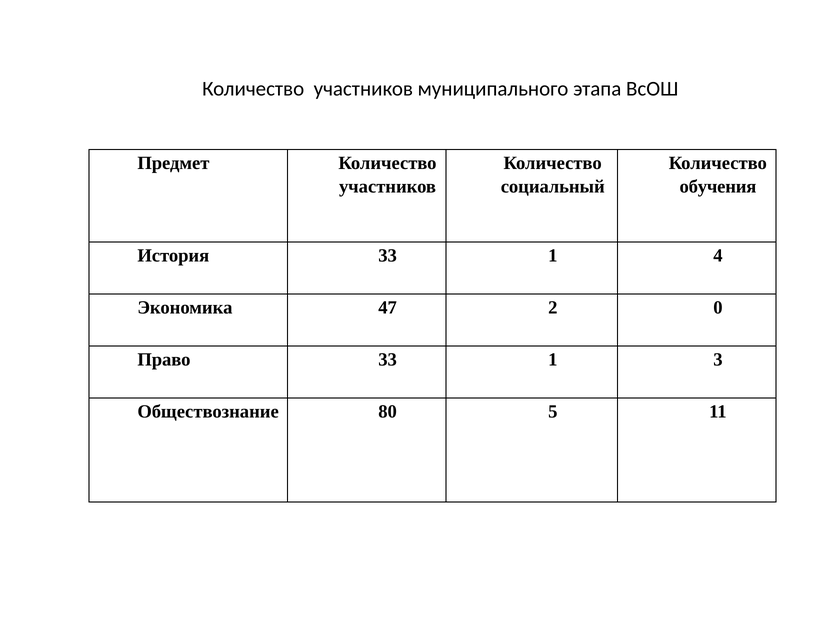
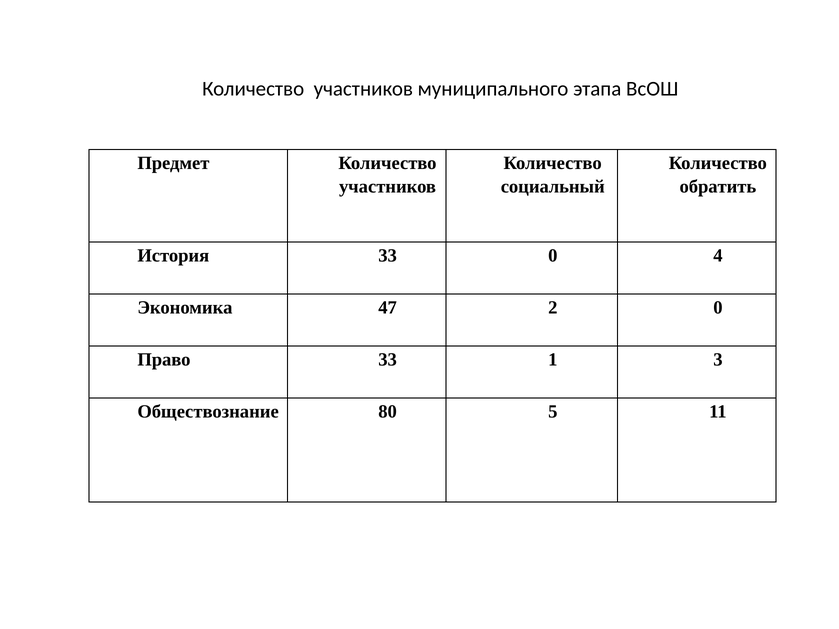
обучения: обучения -> обратить
История 33 1: 1 -> 0
